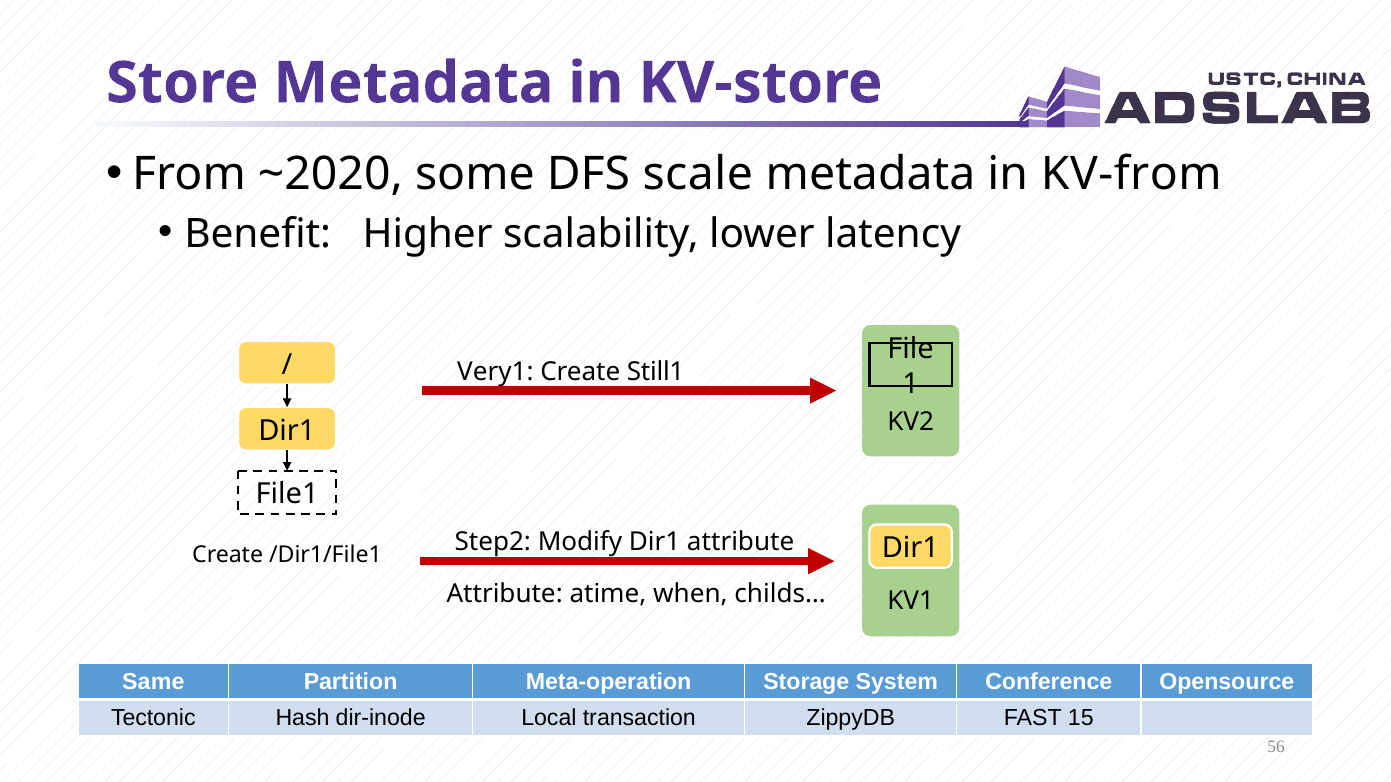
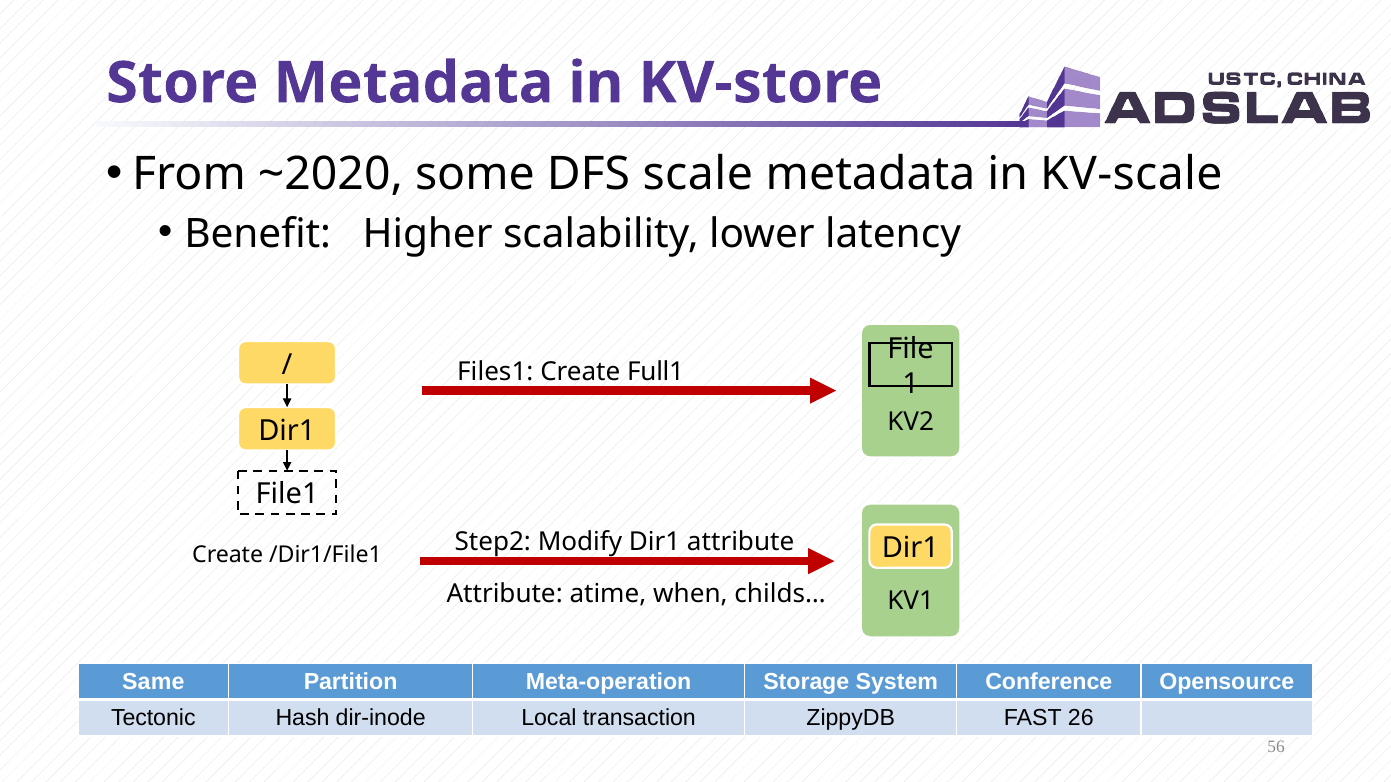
KV-from: KV-from -> KV-scale
Very1: Very1 -> Files1
Still1: Still1 -> Full1
15: 15 -> 26
